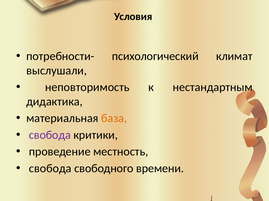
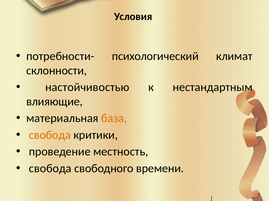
выслушали: выслушали -> склонности
неповторимость: неповторимость -> настойчивостью
дидактика: дидактика -> влияющие
свобода at (50, 135) colour: purple -> orange
